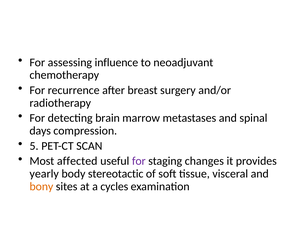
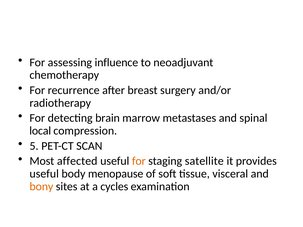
days: days -> local
for at (139, 161) colour: purple -> orange
changes: changes -> satellite
yearly at (44, 174): yearly -> useful
stereotactic: stereotactic -> menopause
